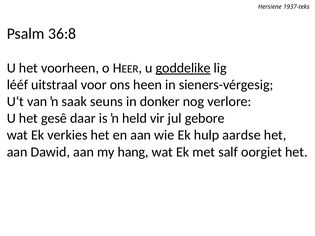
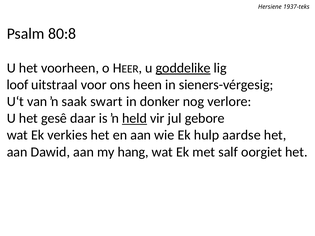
36:8: 36:8 -> 80:8
lééf: lééf -> loof
seuns: seuns -> swart
held underline: none -> present
